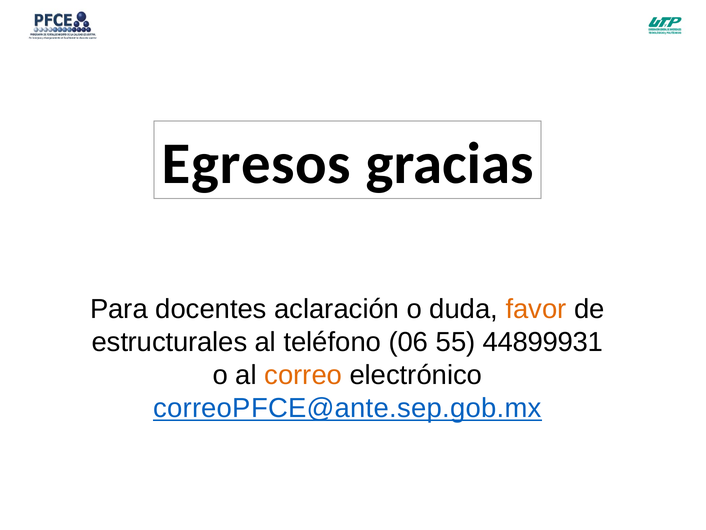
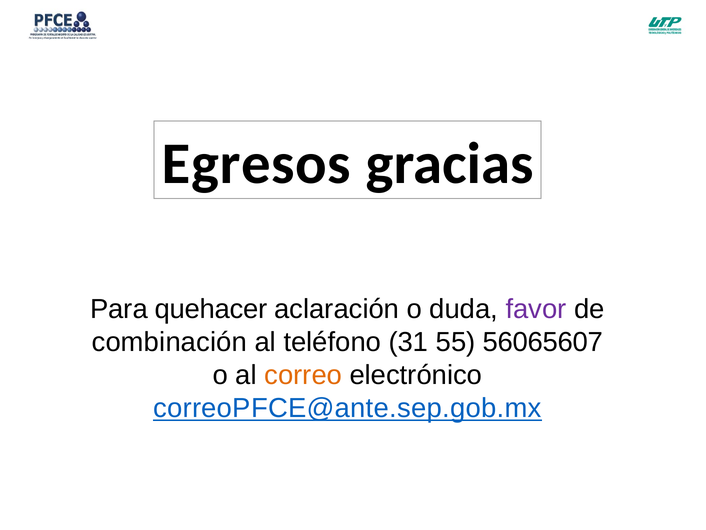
docentes: docentes -> quehacer
favor colour: orange -> purple
estructurales: estructurales -> combinación
06: 06 -> 31
44899931: 44899931 -> 56065607
